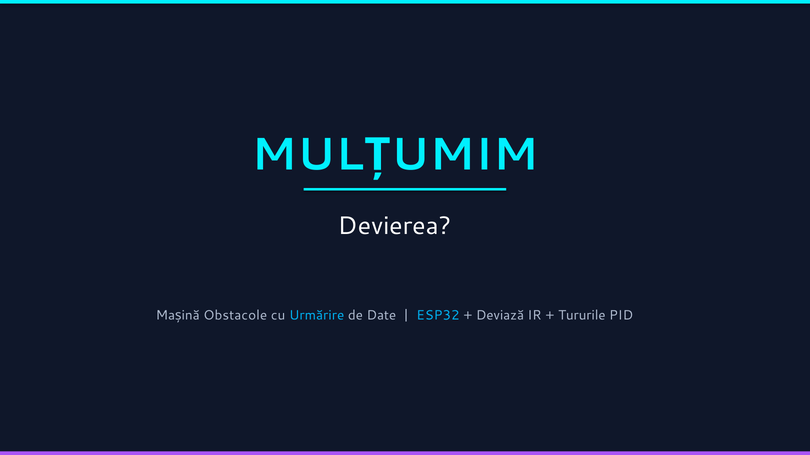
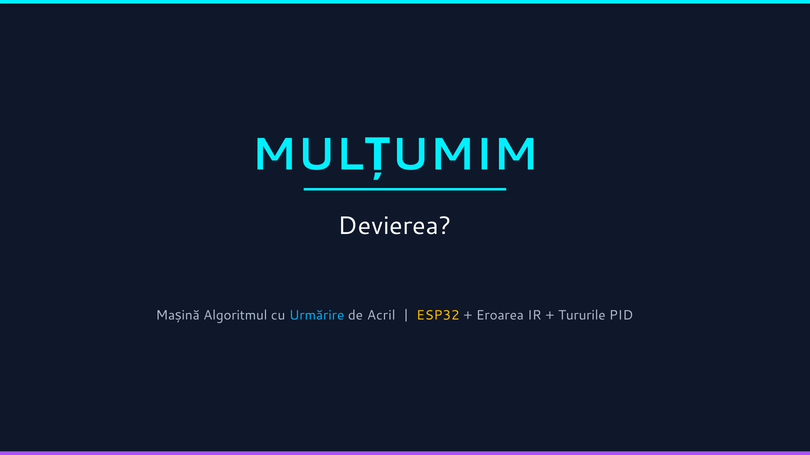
Obstacole: Obstacole -> Algoritmul
Date: Date -> Acril
ESP32 colour: light blue -> yellow
Deviază: Deviază -> Eroarea
